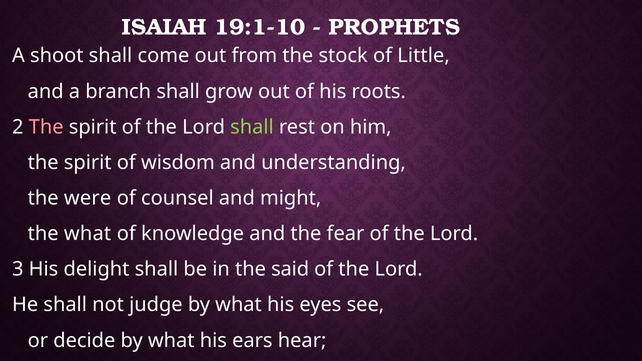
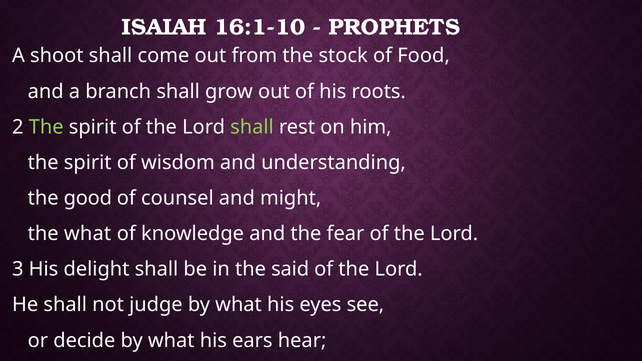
19:1-10: 19:1-10 -> 16:1-10
Little: Little -> Food
The at (46, 127) colour: pink -> light green
were: were -> good
